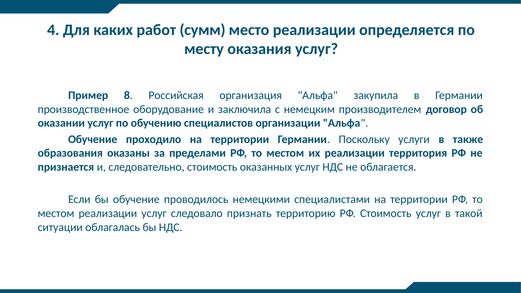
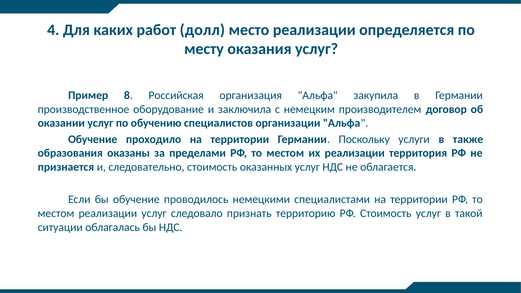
сумм: сумм -> долл
